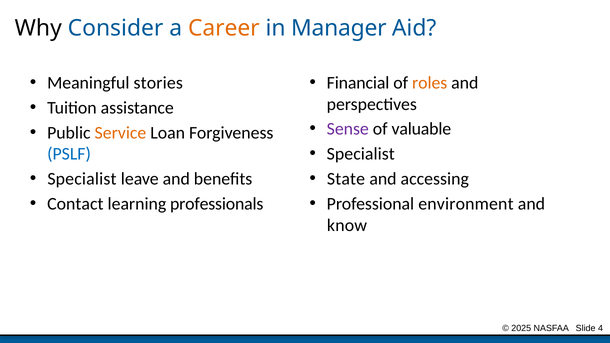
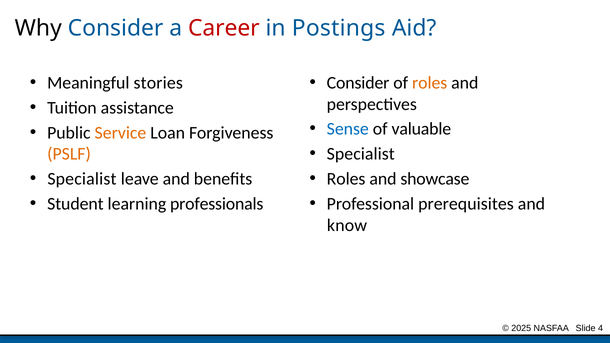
Career colour: orange -> red
Manager: Manager -> Postings
Financial at (358, 83): Financial -> Consider
Sense colour: purple -> blue
PSLF colour: blue -> orange
State at (346, 179): State -> Roles
accessing: accessing -> showcase
Contact: Contact -> Student
environment: environment -> prerequisites
